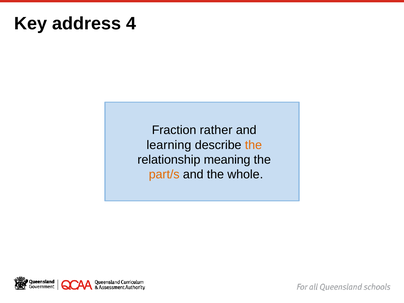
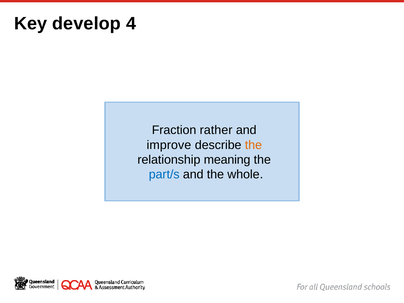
address: address -> develop
learning: learning -> improve
part/s colour: orange -> blue
